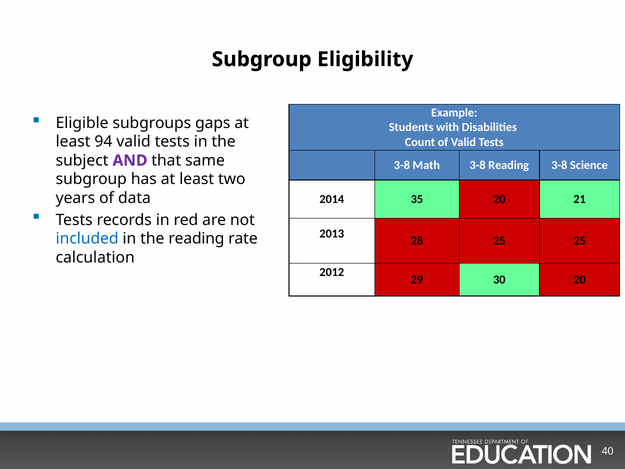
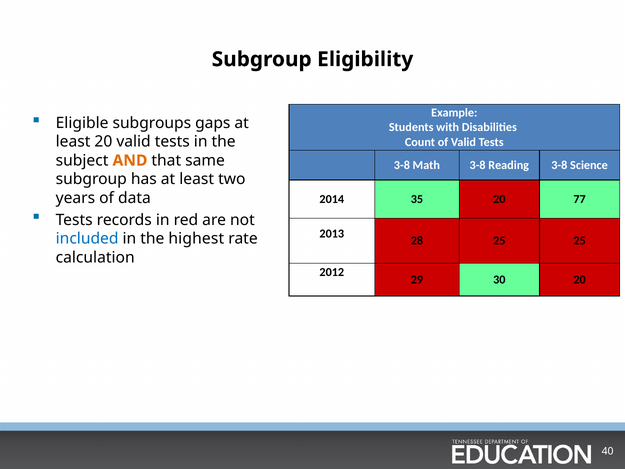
least 94: 94 -> 20
AND colour: purple -> orange
21: 21 -> 77
the reading: reading -> highest
